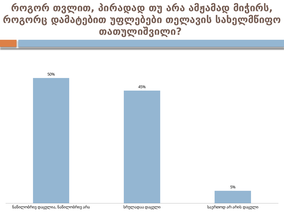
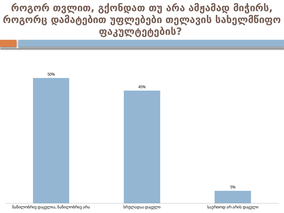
პირადად: პირადად -> გქონდათ
თათულიშვილი: თათულიშვილი -> ფაკულტეტების
